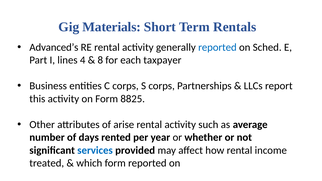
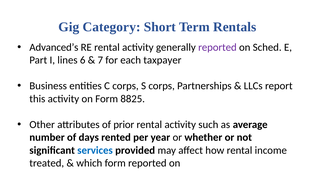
Materials: Materials -> Category
reported at (217, 47) colour: blue -> purple
4: 4 -> 6
8: 8 -> 7
arise: arise -> prior
